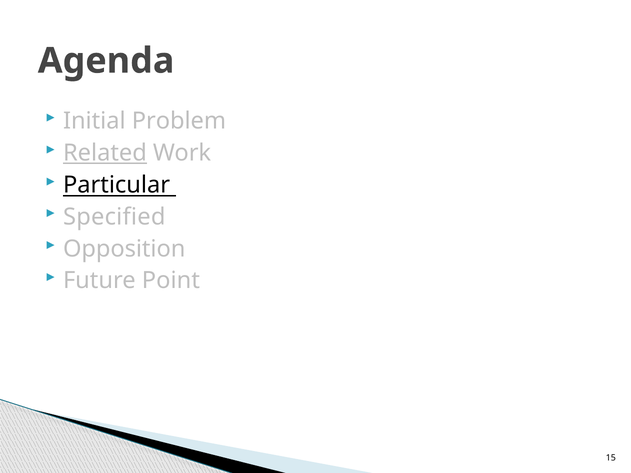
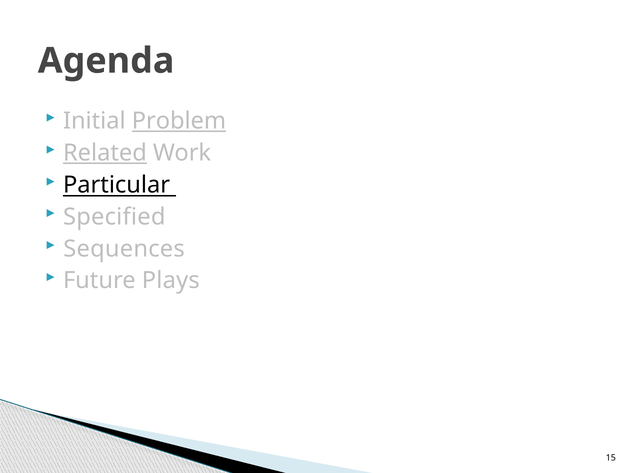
Problem underline: none -> present
Opposition: Opposition -> Sequences
Point: Point -> Plays
